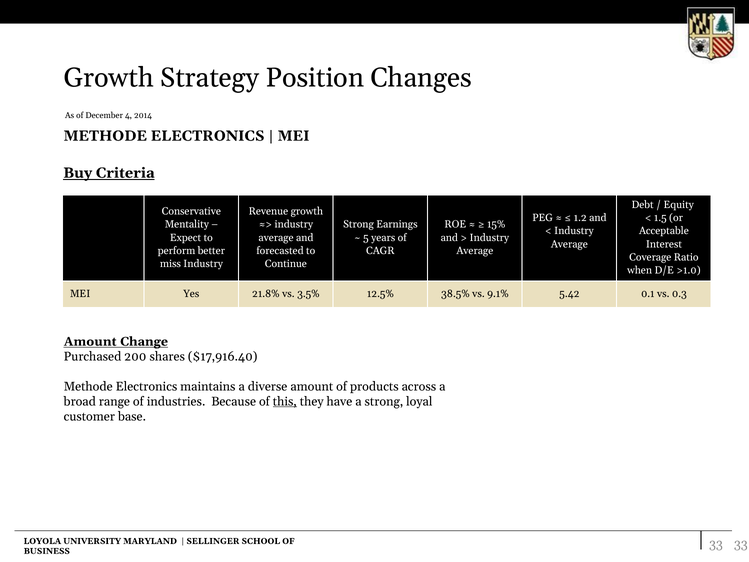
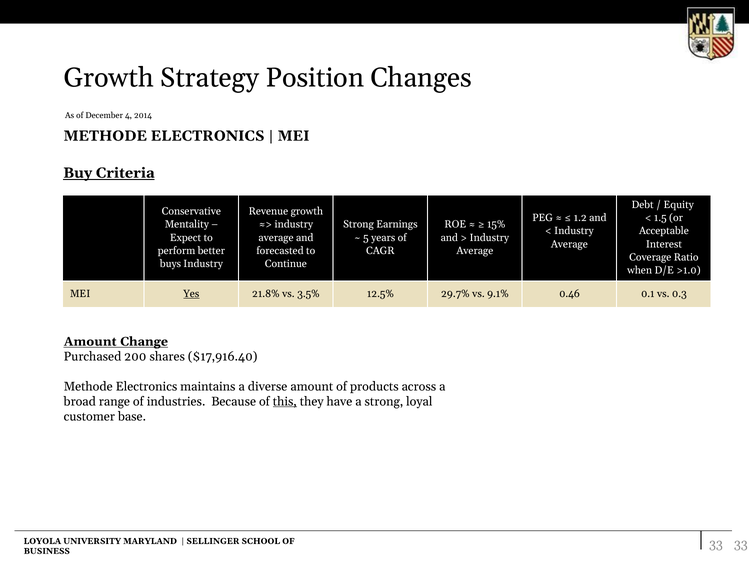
miss: miss -> buys
Yes underline: none -> present
38.5%: 38.5% -> 29.7%
5.42: 5.42 -> 0.46
